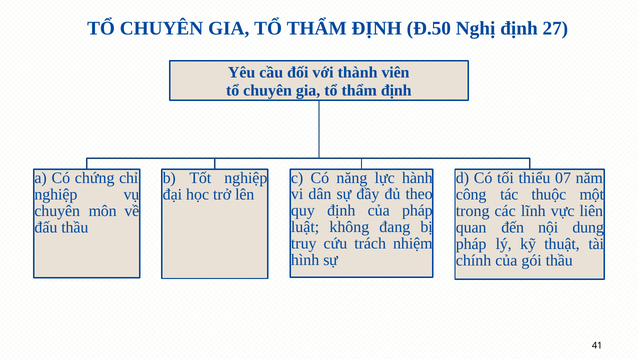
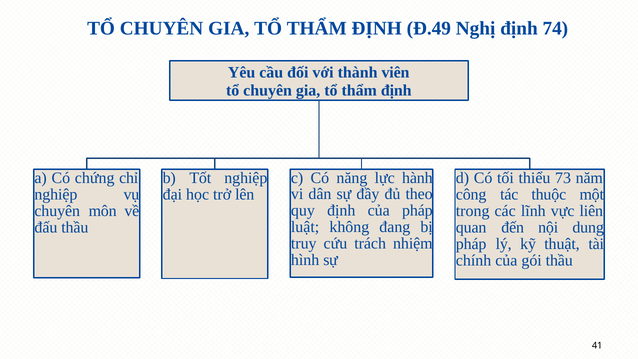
Đ.50: Đ.50 -> Đ.49
27: 27 -> 74
07: 07 -> 73
